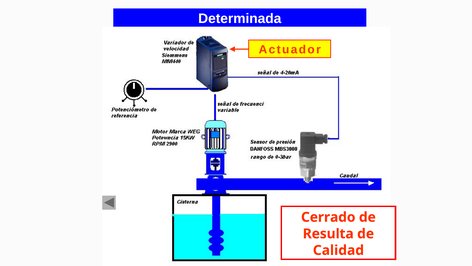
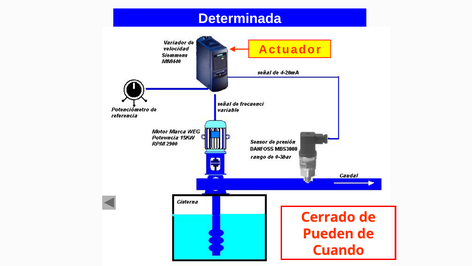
Resulta: Resulta -> Pueden
Calidad: Calidad -> Cuando
